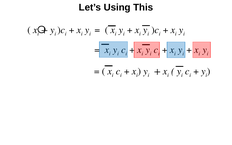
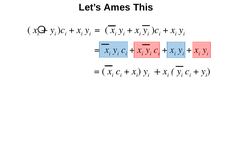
Using: Using -> Ames
